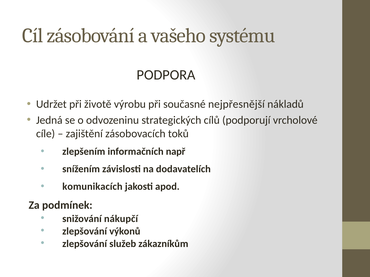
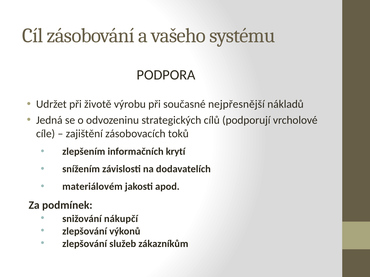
např: např -> krytí
komunikacích: komunikacích -> materiálovém
